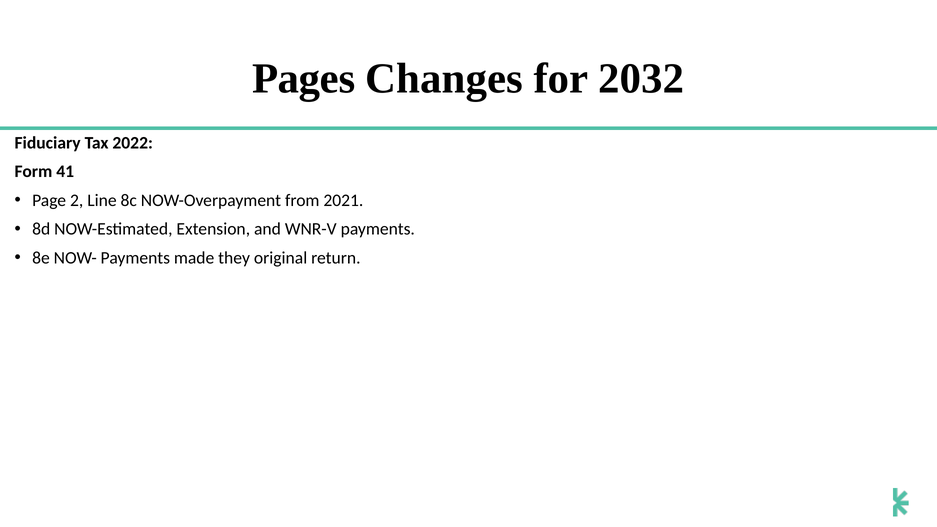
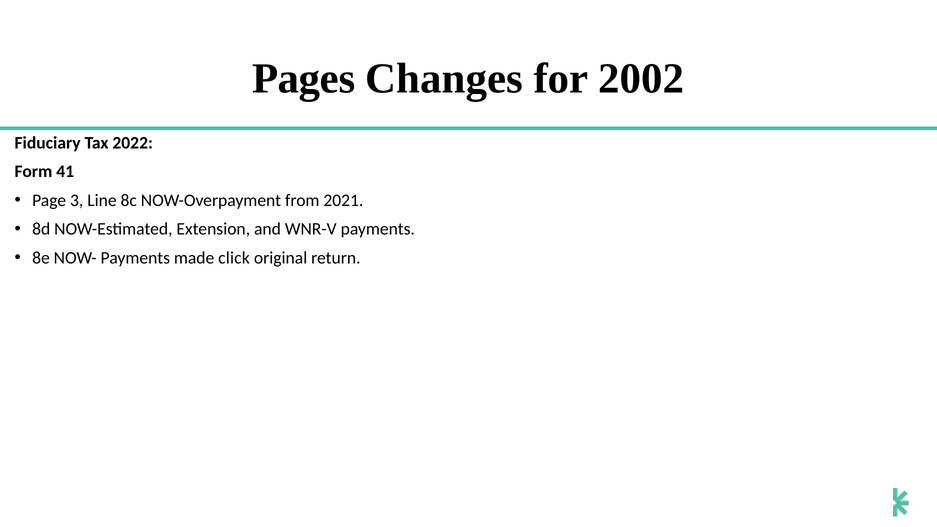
2032: 2032 -> 2002
2: 2 -> 3
they: they -> click
